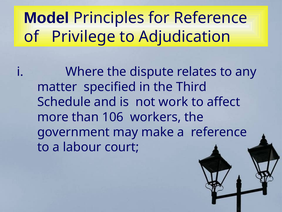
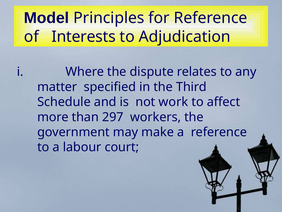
Privilege: Privilege -> Interests
106: 106 -> 297
